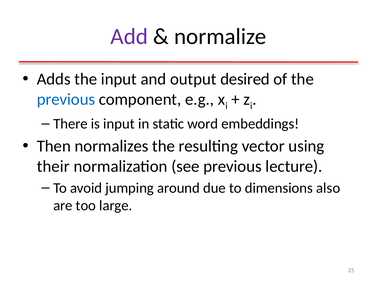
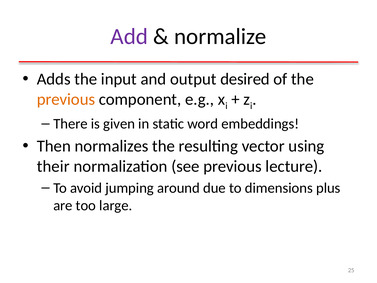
previous at (66, 99) colour: blue -> orange
is input: input -> given
also: also -> plus
